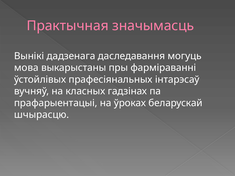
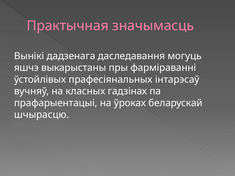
мова: мова -> яшчэ
